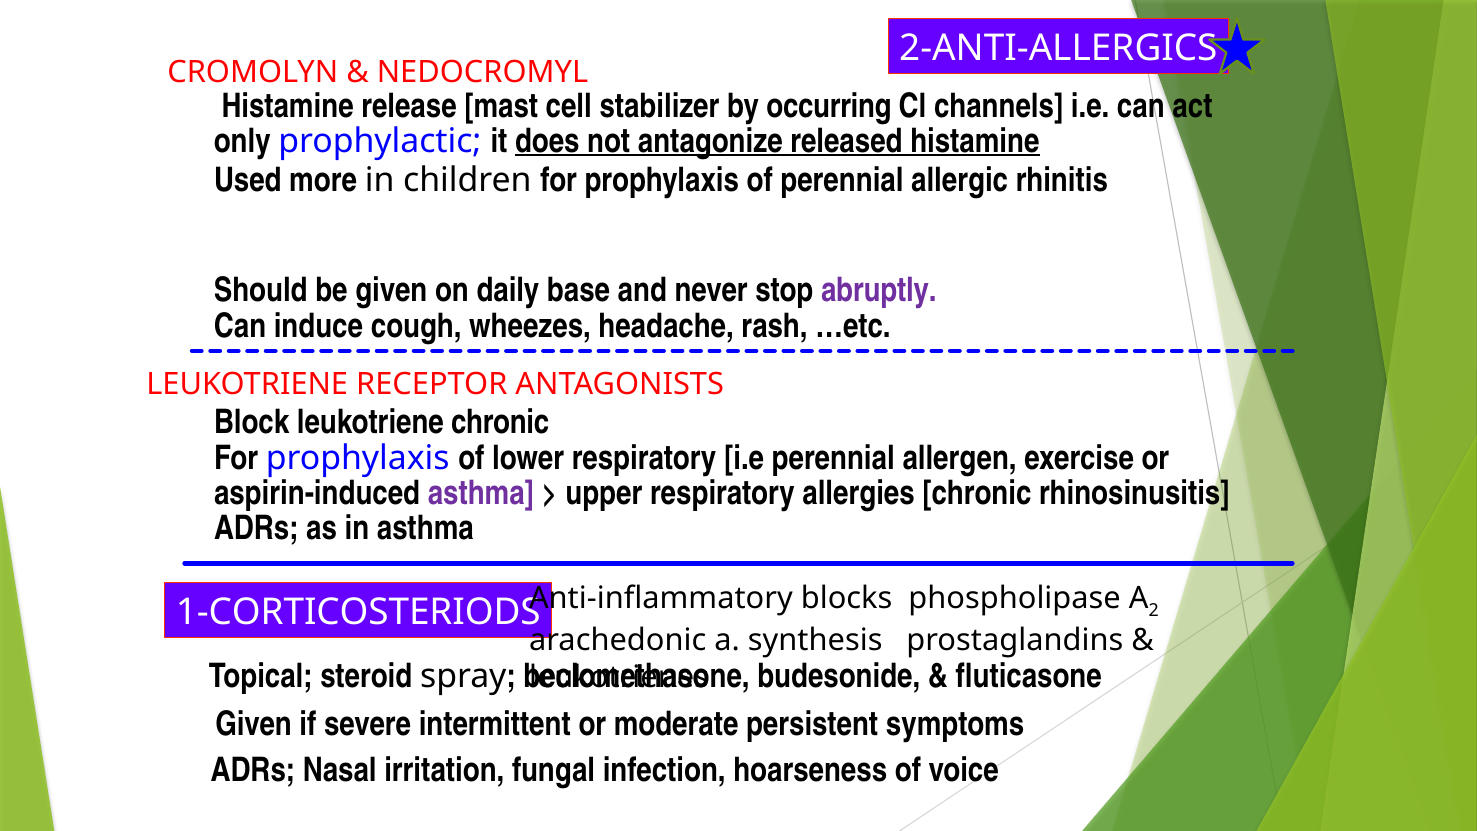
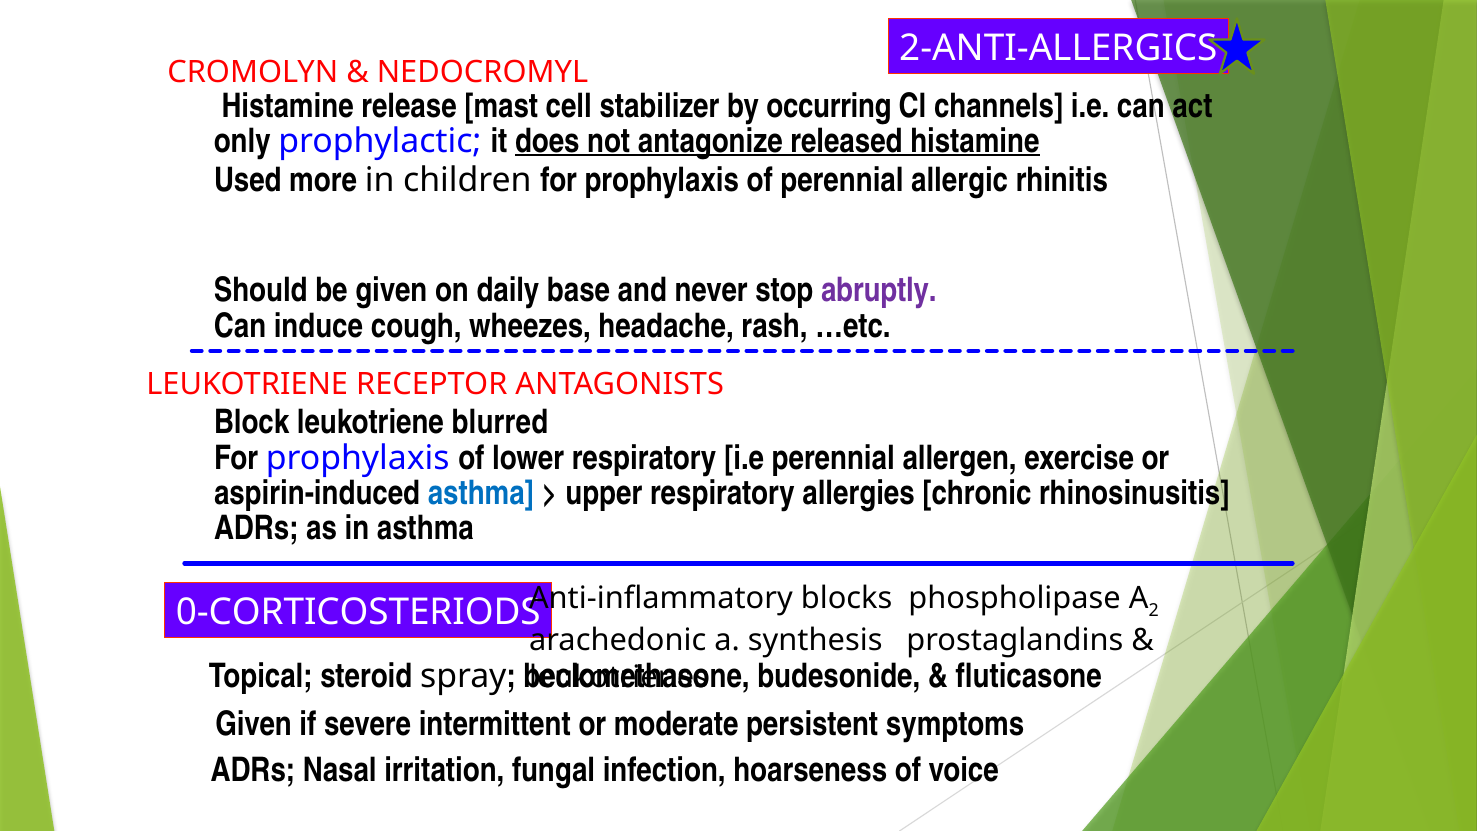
leukotriene chronic: chronic -> blurred
asthma at (481, 493) colour: purple -> blue
1-CORTICOSTERIODS: 1-CORTICOSTERIODS -> 0-CORTICOSTERIODS
